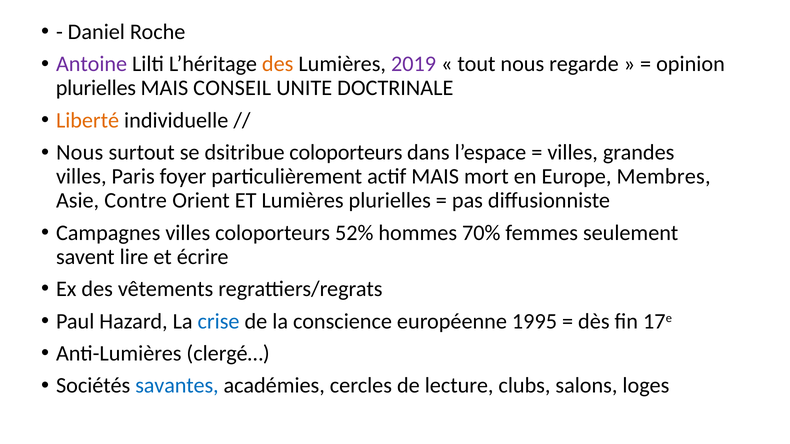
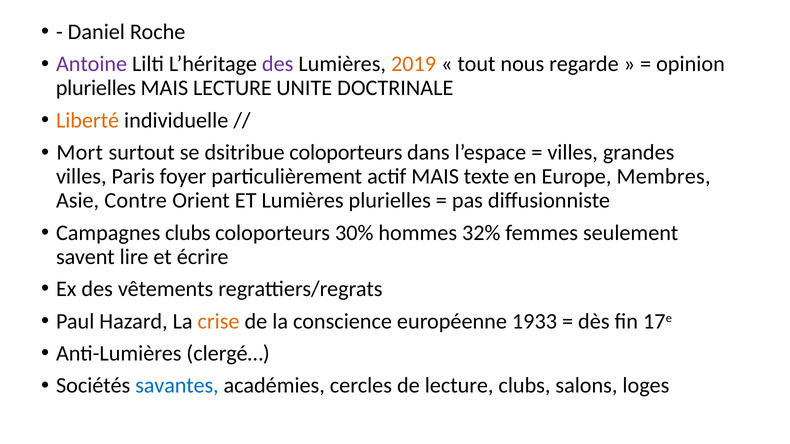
des at (278, 64) colour: orange -> purple
2019 colour: purple -> orange
MAIS CONSEIL: CONSEIL -> LECTURE
Nous at (80, 153): Nous -> Mort
mort: mort -> texte
Campagnes villes: villes -> clubs
52%: 52% -> 30%
70%: 70% -> 32%
crise colour: blue -> orange
1995: 1995 -> 1933
